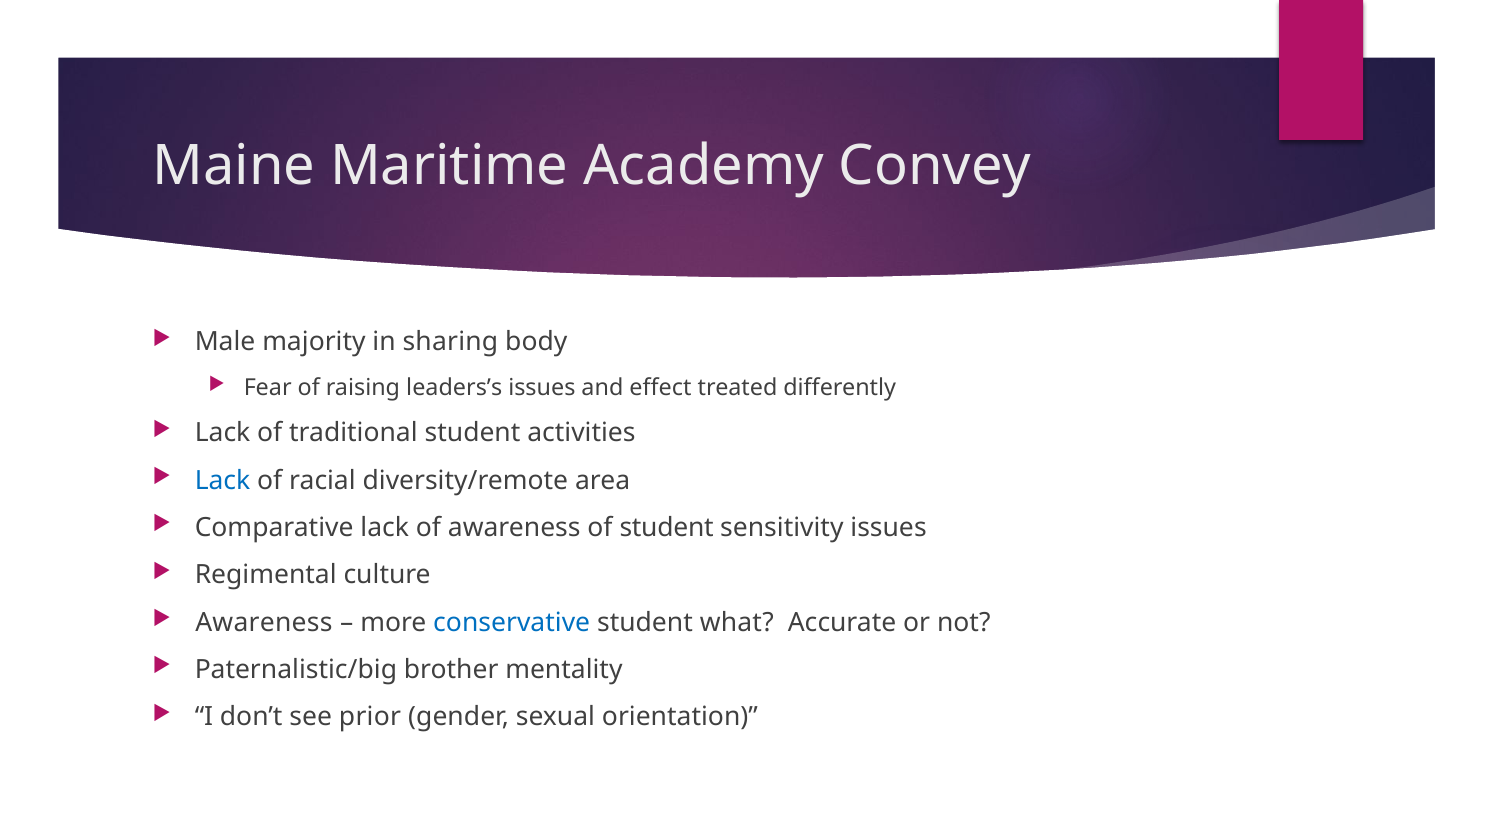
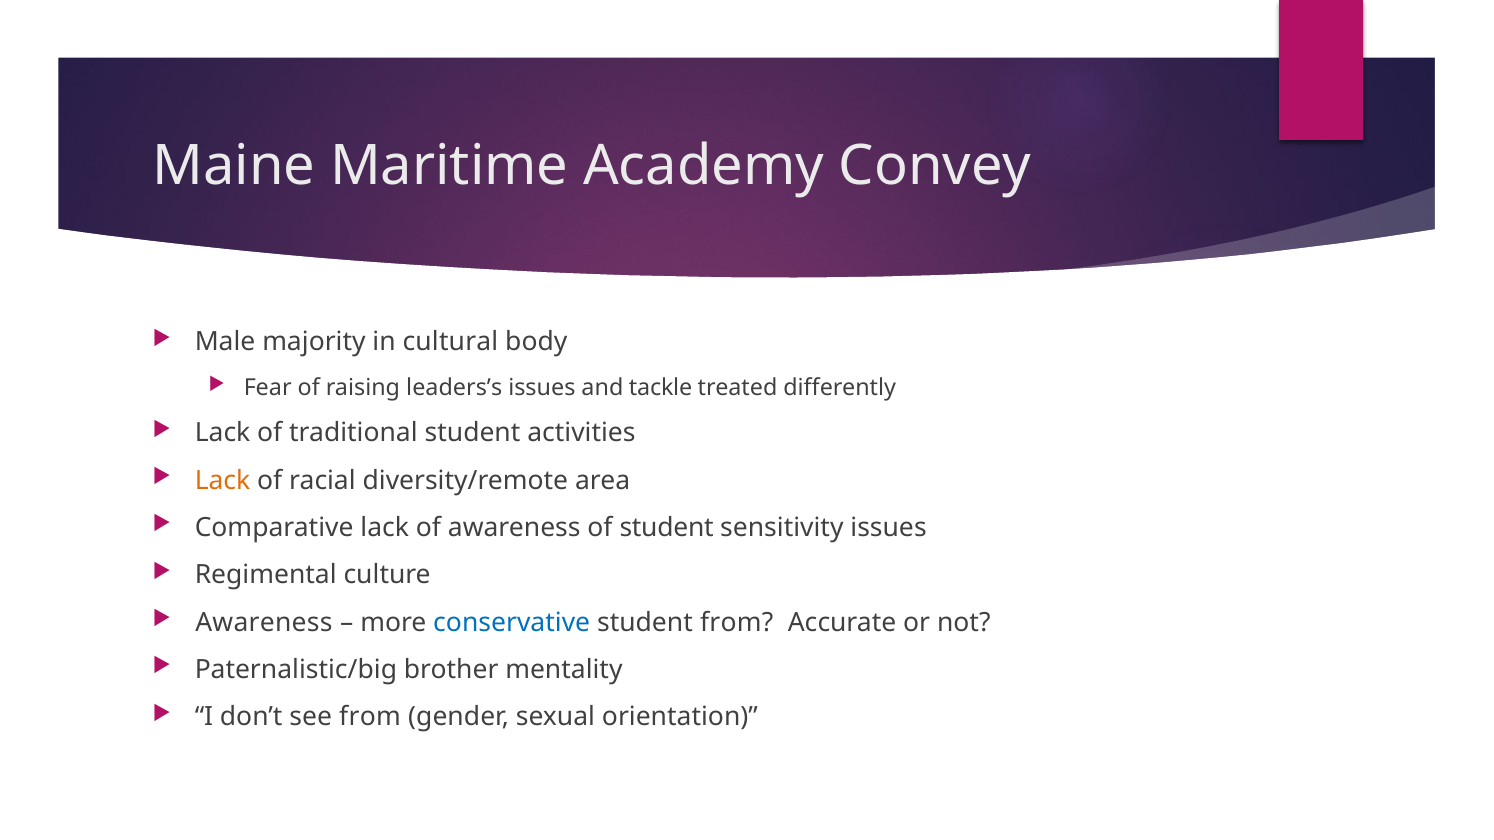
sharing: sharing -> cultural
effect: effect -> tackle
Lack at (223, 481) colour: blue -> orange
student what: what -> from
see prior: prior -> from
